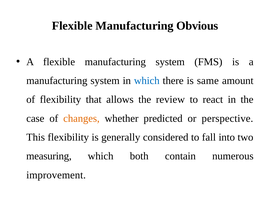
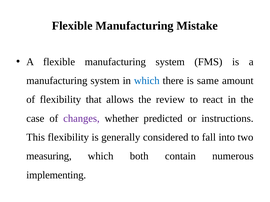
Obvious: Obvious -> Mistake
changes colour: orange -> purple
perspective: perspective -> instructions
improvement: improvement -> implementing
